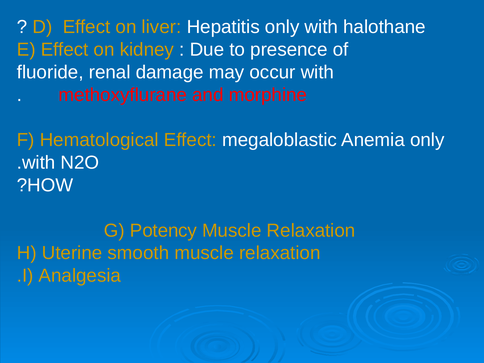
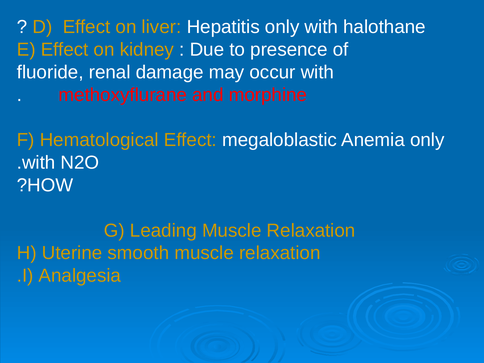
Potency: Potency -> Leading
